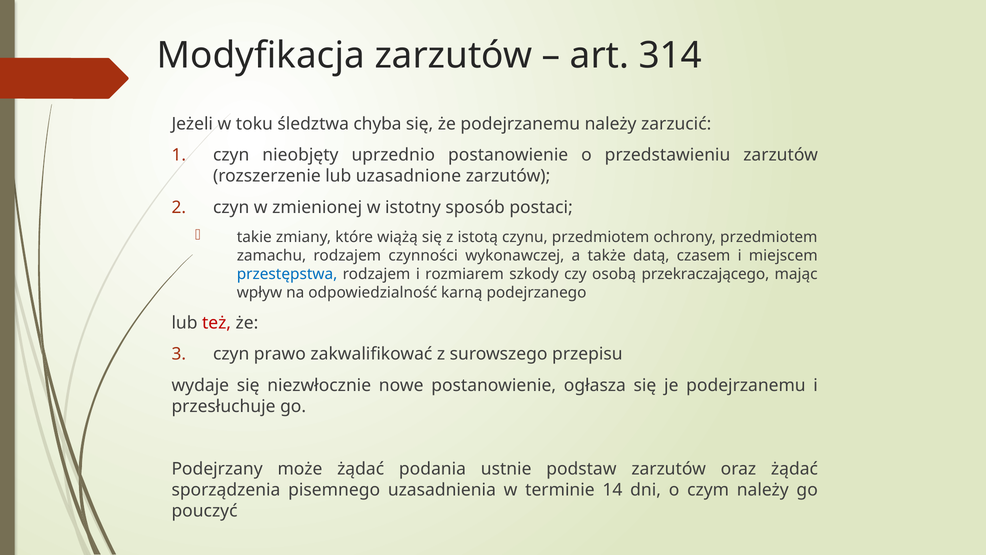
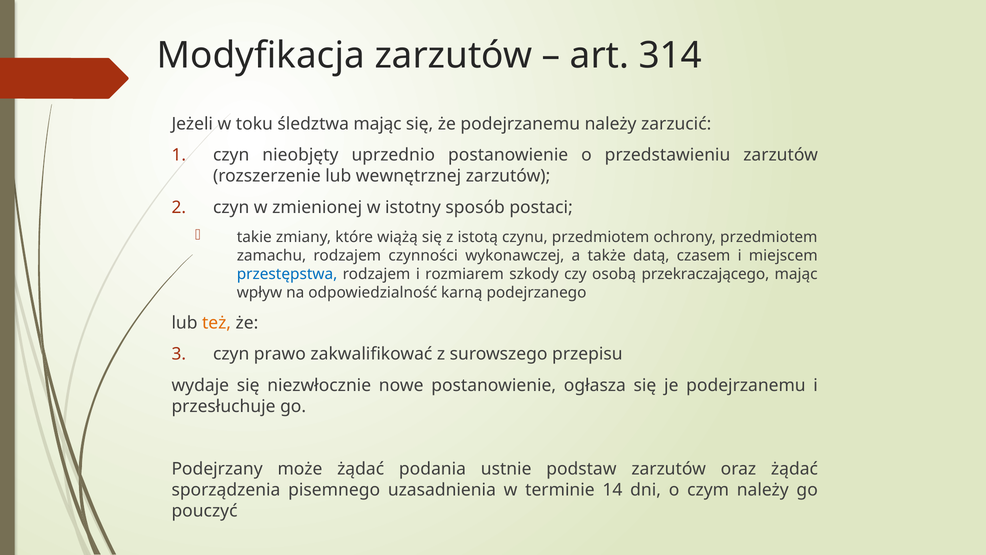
śledztwa chyba: chyba -> mając
uzasadnione: uzasadnione -> wewnętrznej
też colour: red -> orange
